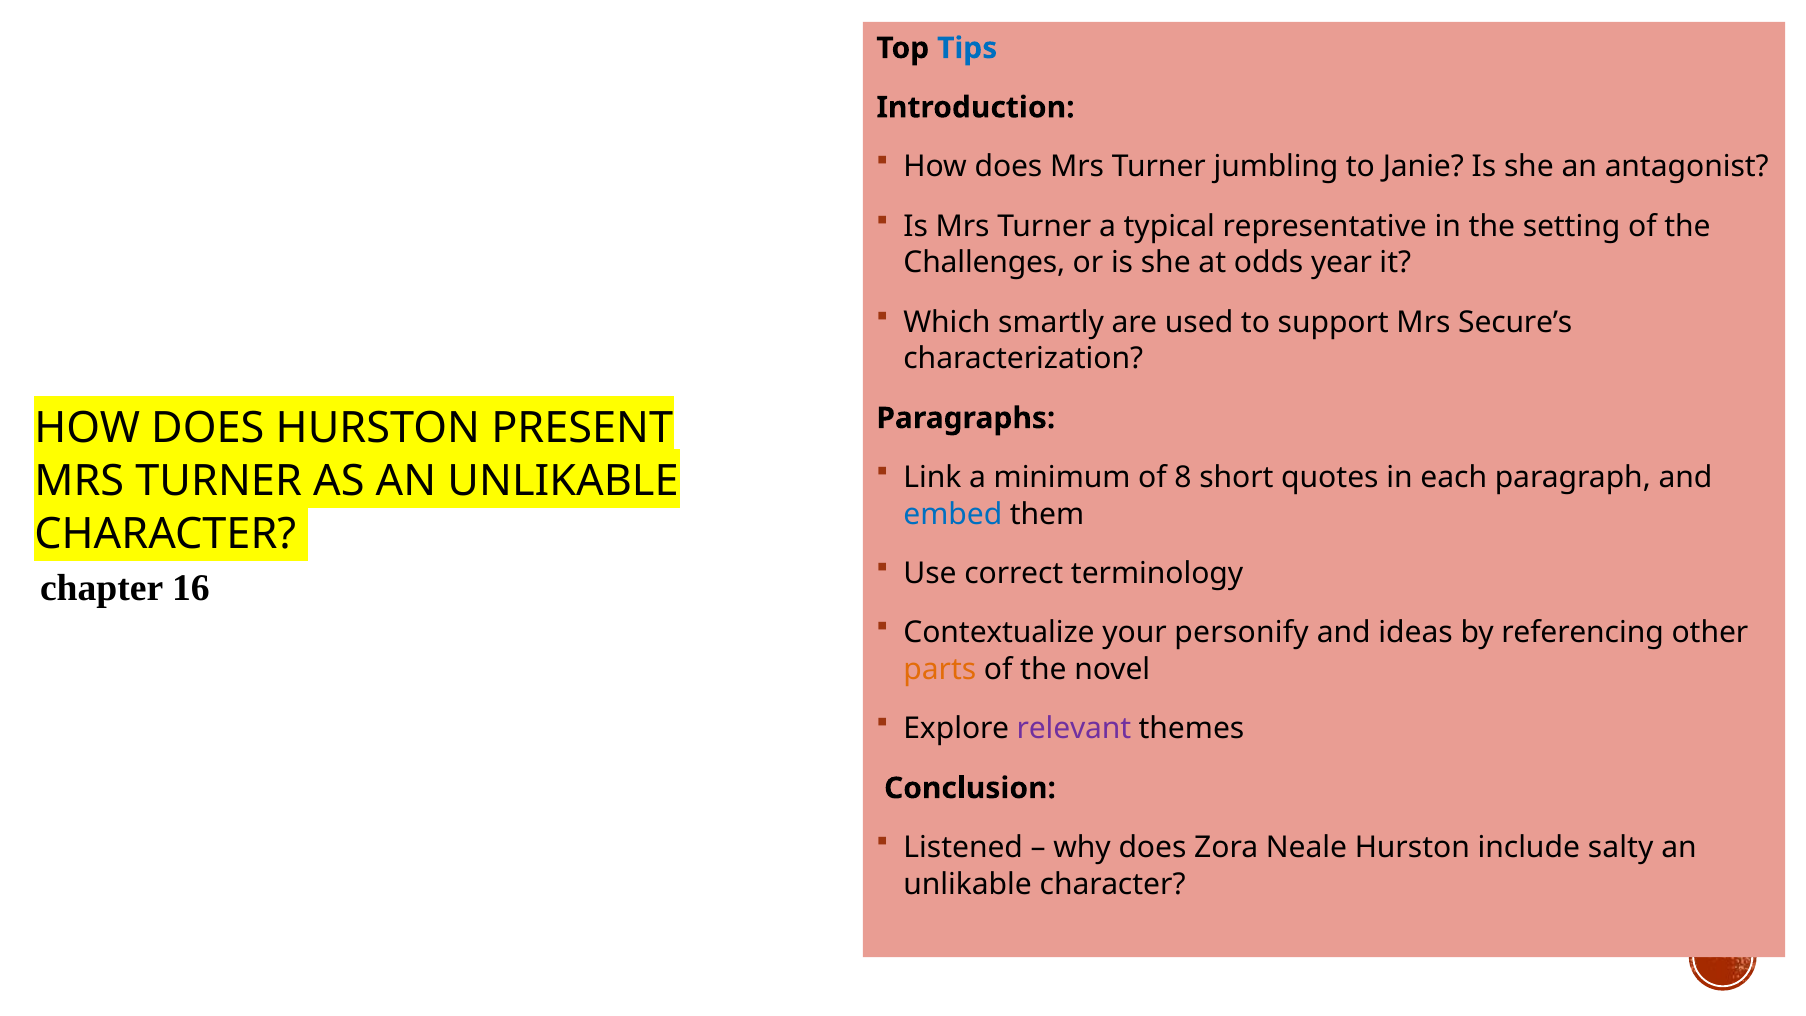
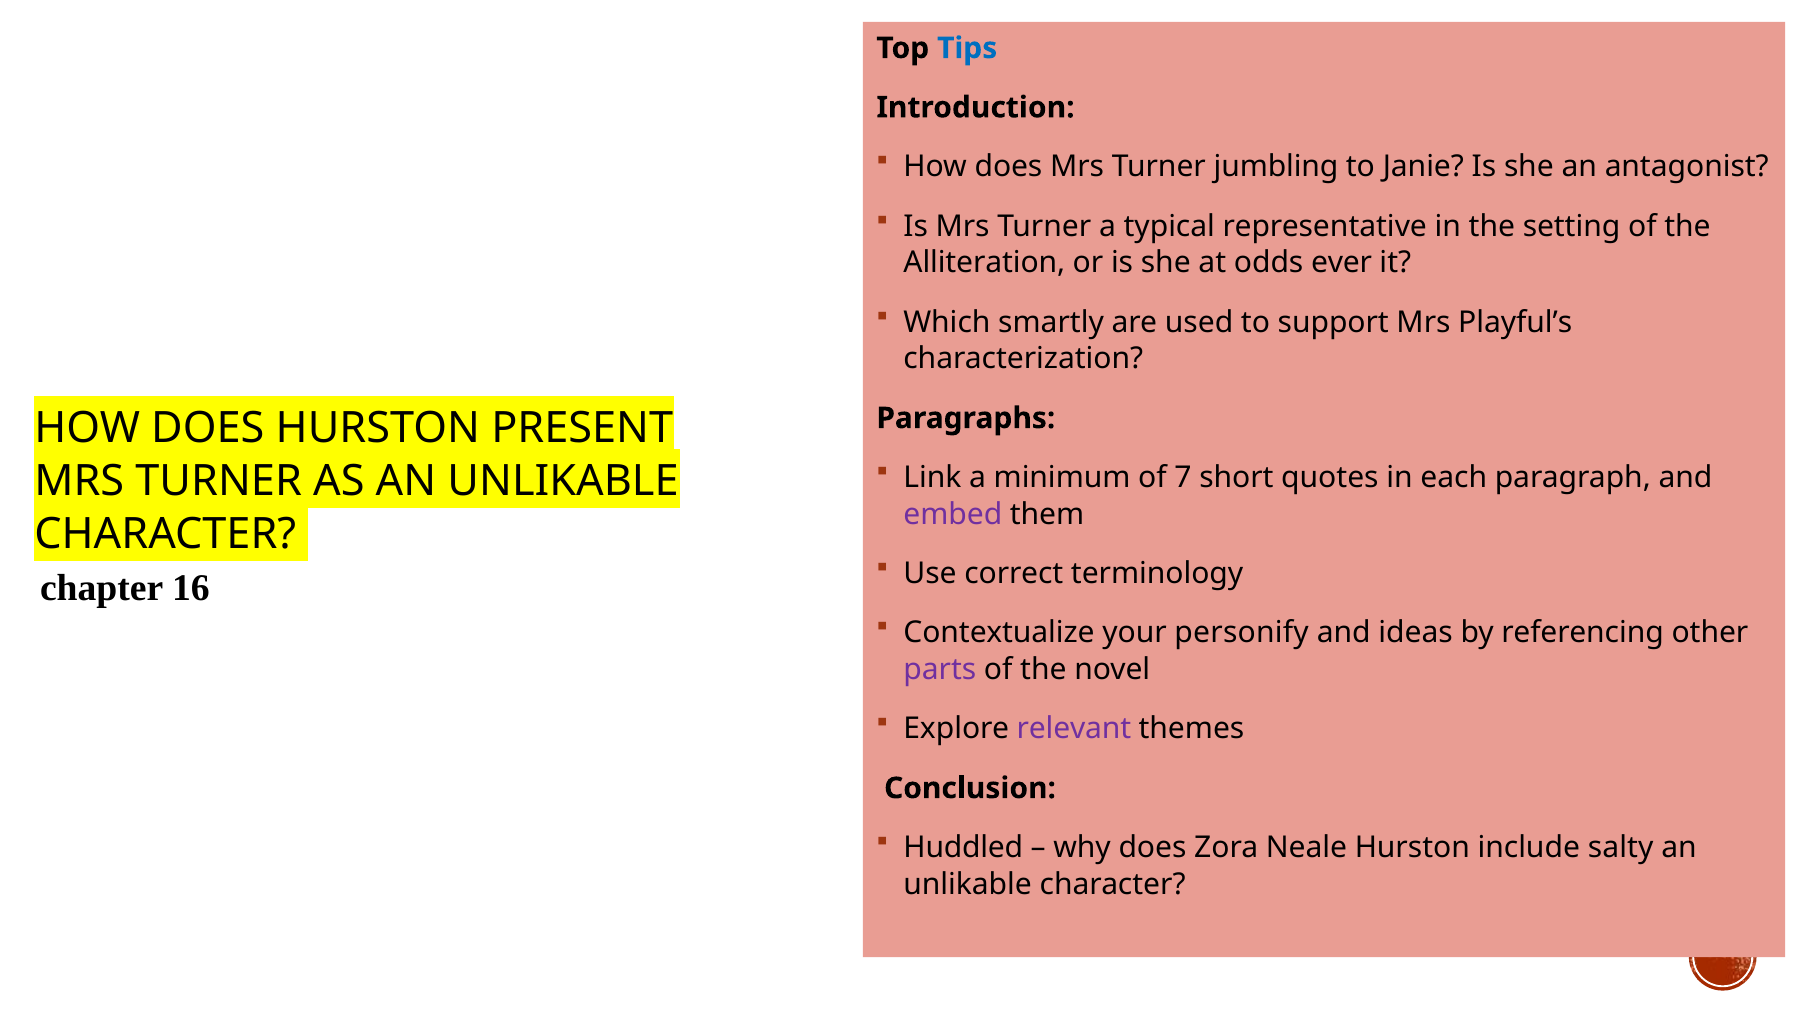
Challenges: Challenges -> Alliteration
year: year -> ever
Secure’s: Secure’s -> Playful’s
8: 8 -> 7
embed colour: blue -> purple
parts colour: orange -> purple
Listened: Listened -> Huddled
